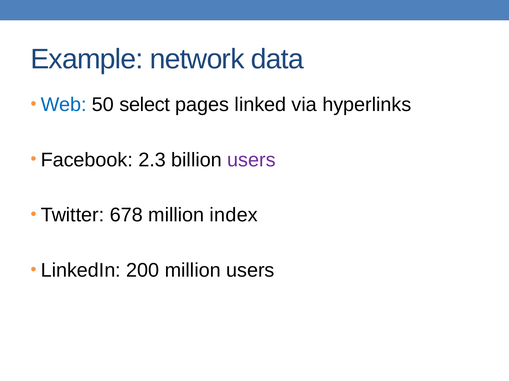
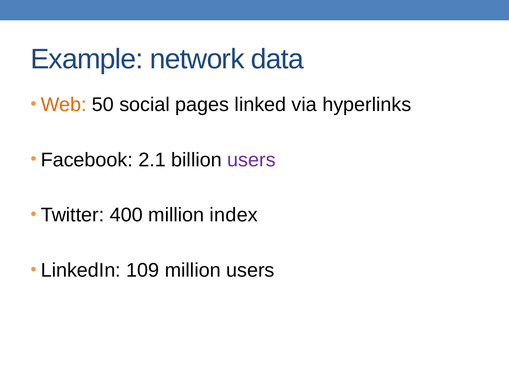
Web colour: blue -> orange
select: select -> social
2.3: 2.3 -> 2.1
678: 678 -> 400
200: 200 -> 109
